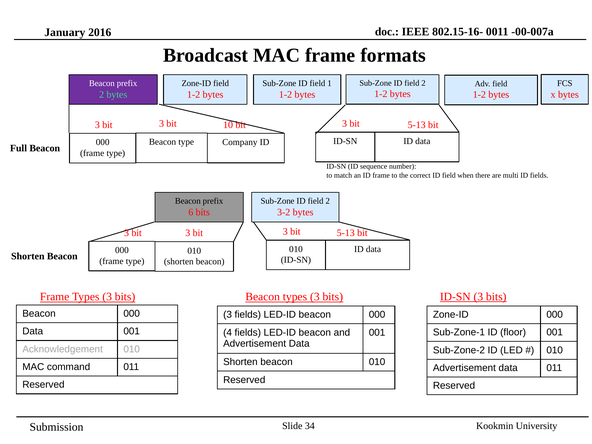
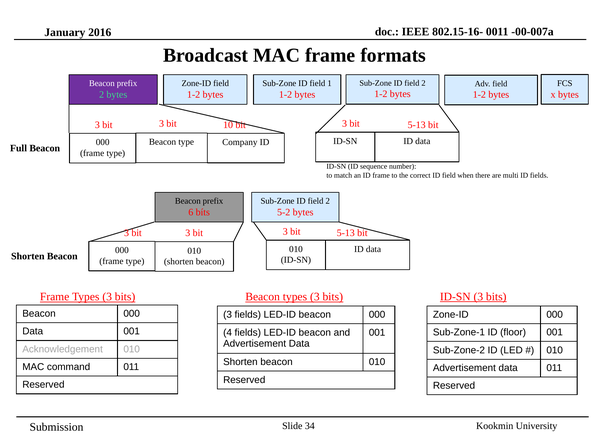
3-2: 3-2 -> 5-2
